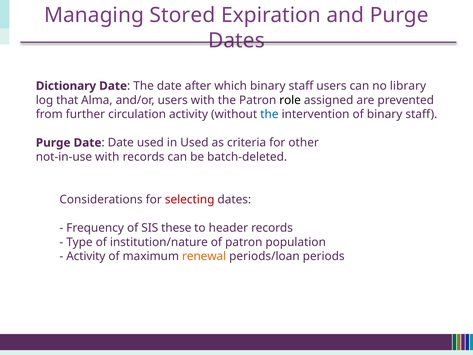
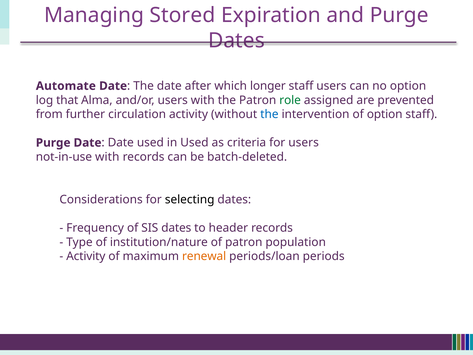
Dictionary: Dictionary -> Automate
which binary: binary -> longer
no library: library -> option
role colour: black -> green
of binary: binary -> option
for other: other -> users
selecting colour: red -> black
SIS these: these -> dates
